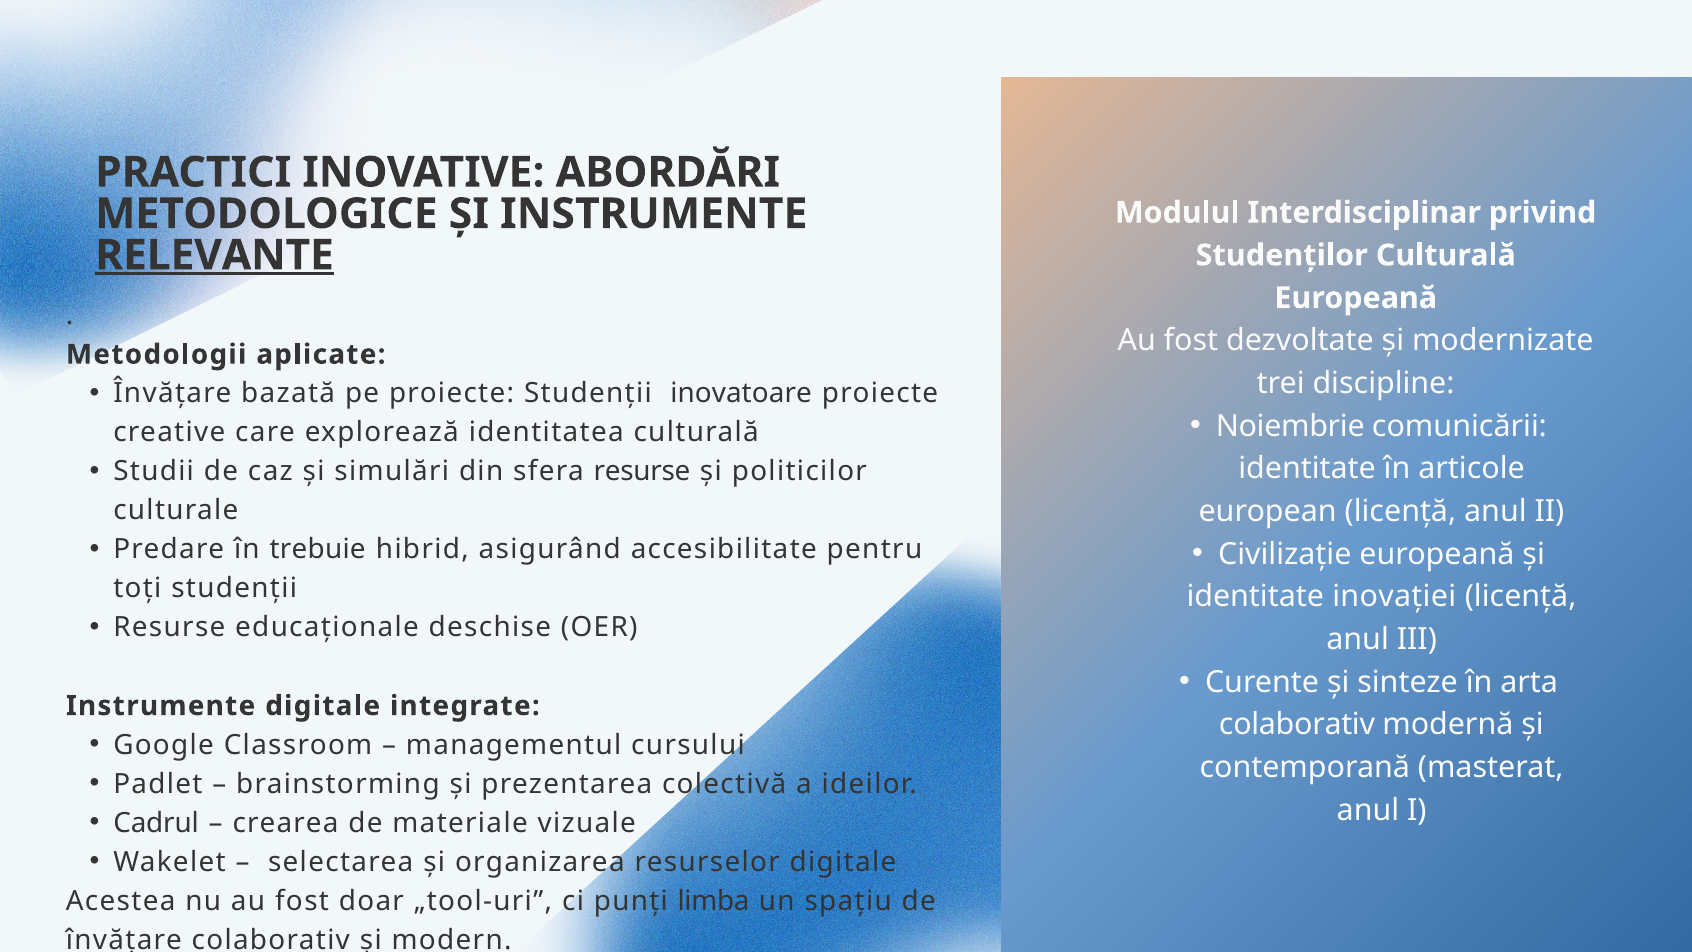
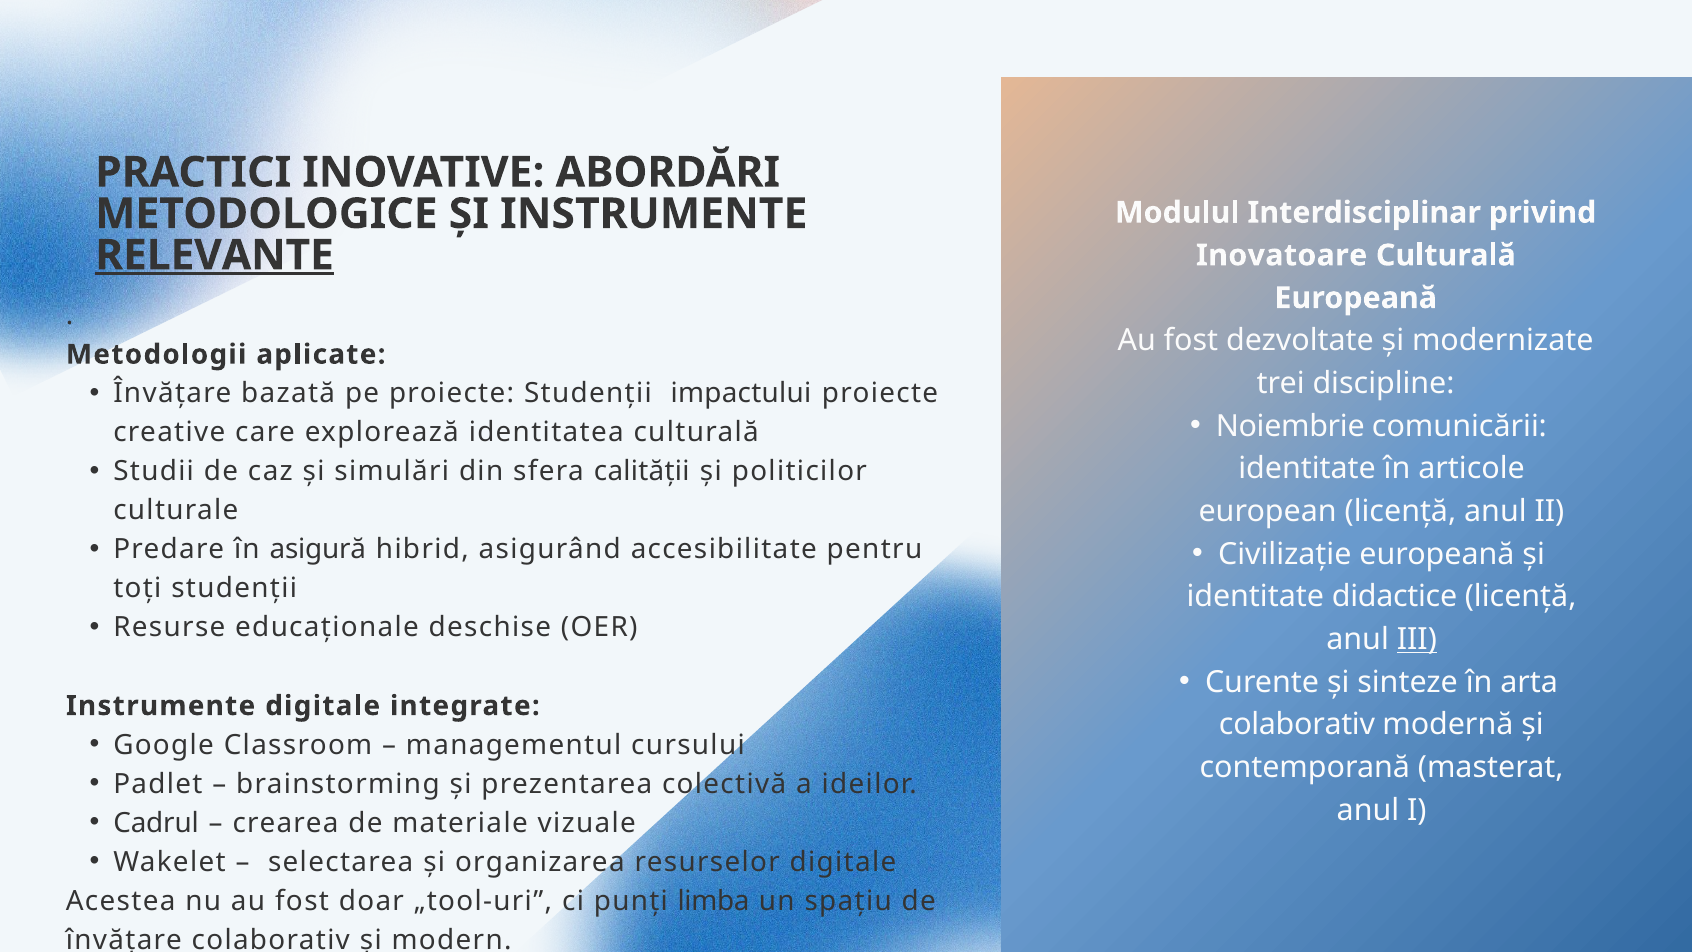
Studenților: Studenților -> Inovatoare
inovatoare: inovatoare -> impactului
sfera resurse: resurse -> calității
trebuie: trebuie -> asigură
inovației: inovației -> didactice
III underline: none -> present
